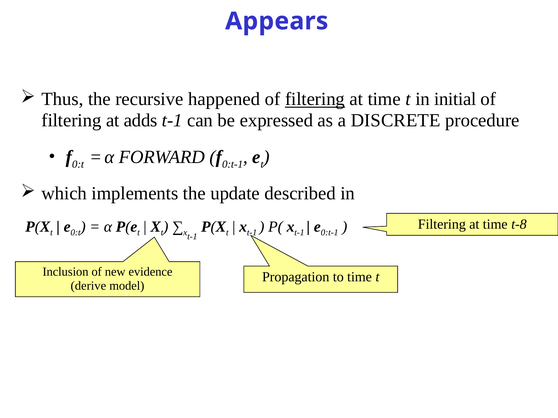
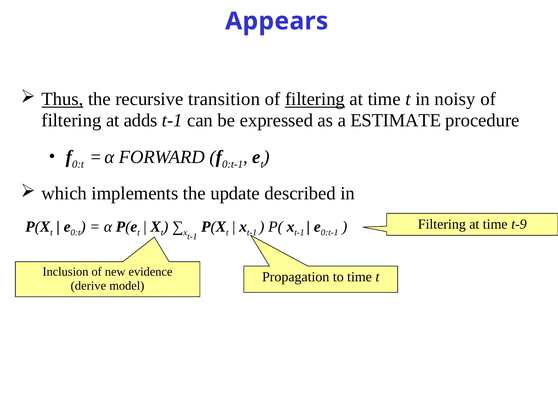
Thus underline: none -> present
happened: happened -> transition
initial: initial -> noisy
DISCRETE: DISCRETE -> ESTIMATE
t-8: t-8 -> t-9
